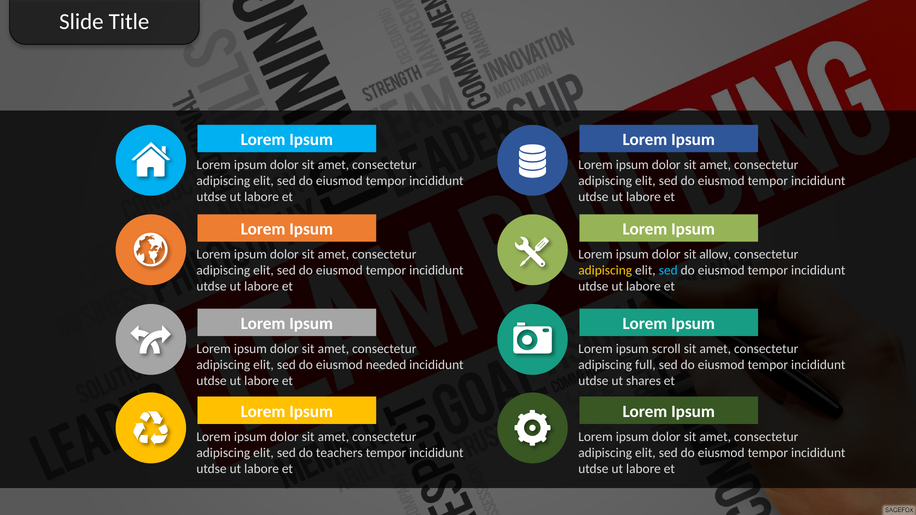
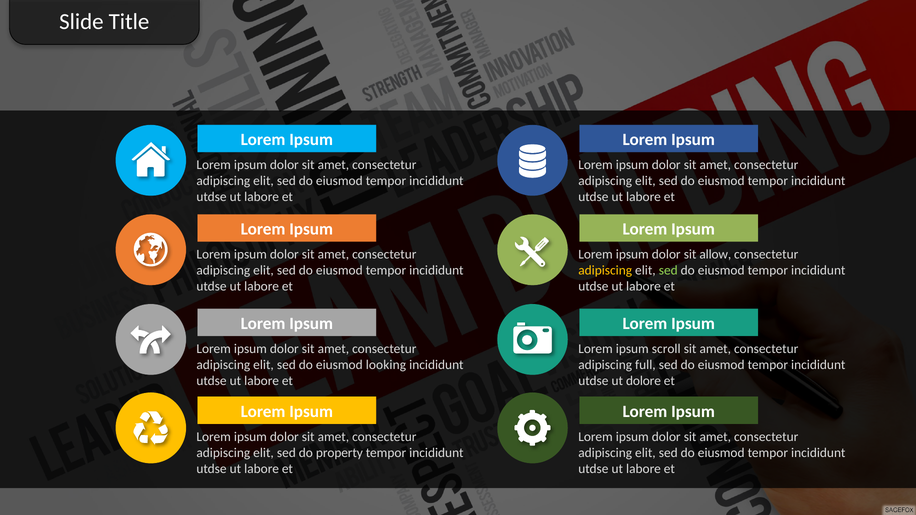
sed at (668, 271) colour: light blue -> light green
needed: needed -> looking
shares: shares -> dolore
teachers: teachers -> property
